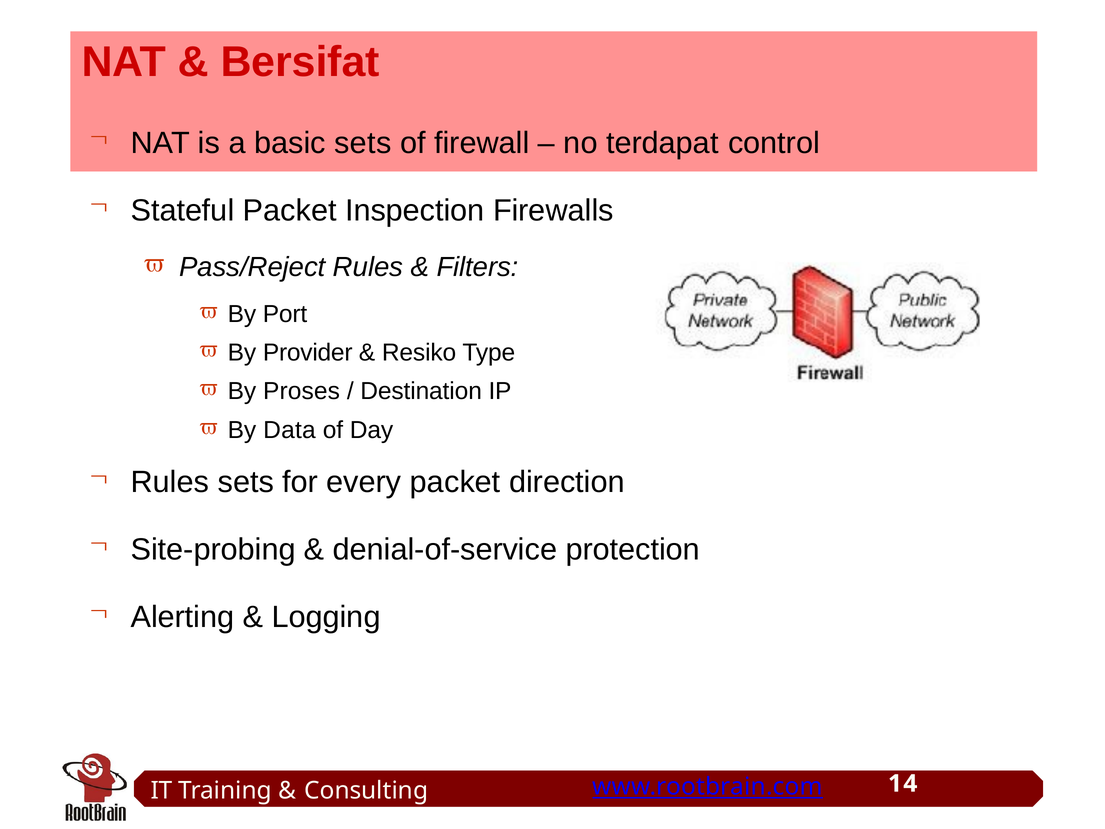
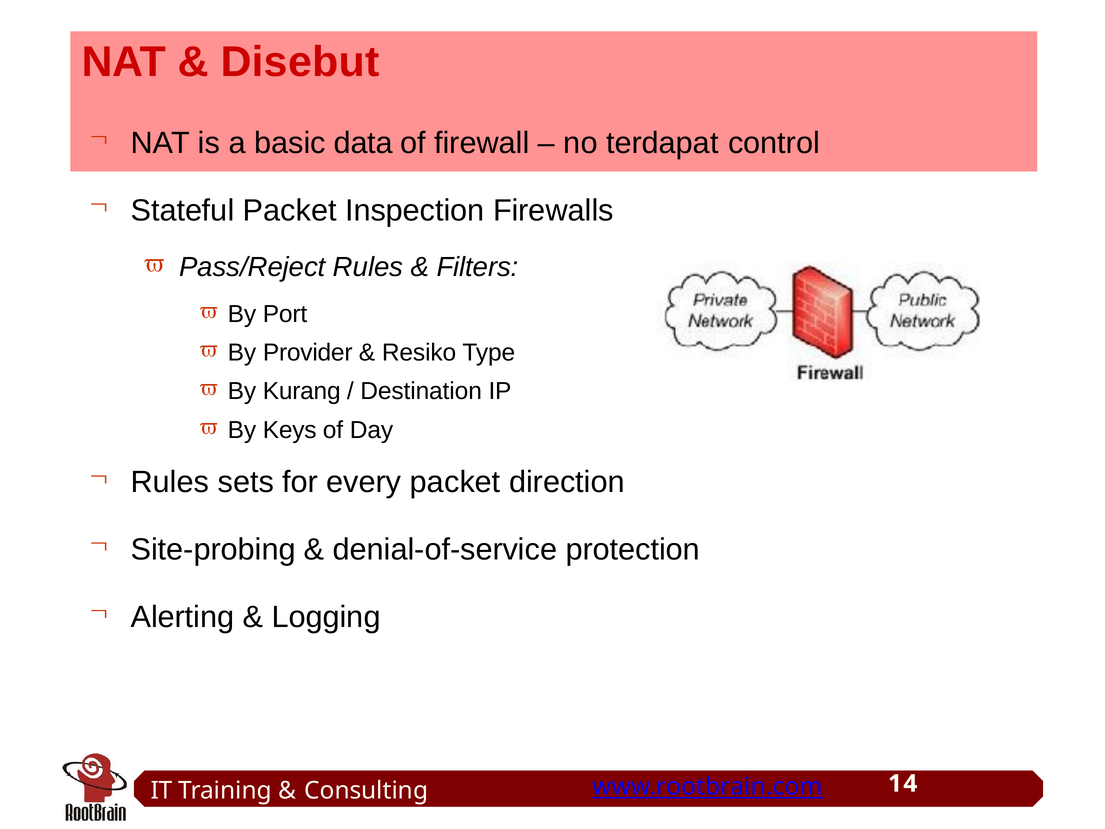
Bersifat: Bersifat -> Disebut
basic sets: sets -> data
Proses: Proses -> Kurang
Data: Data -> Keys
